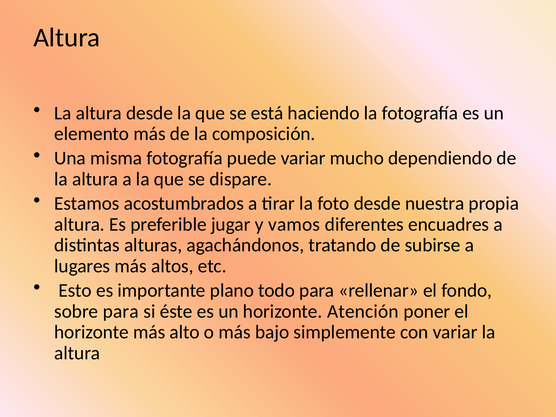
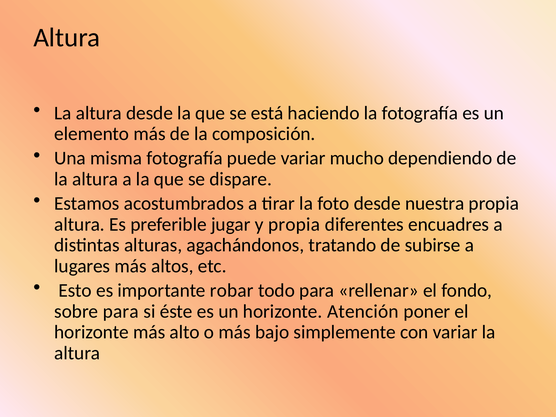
y vamos: vamos -> propia
plano: plano -> robar
